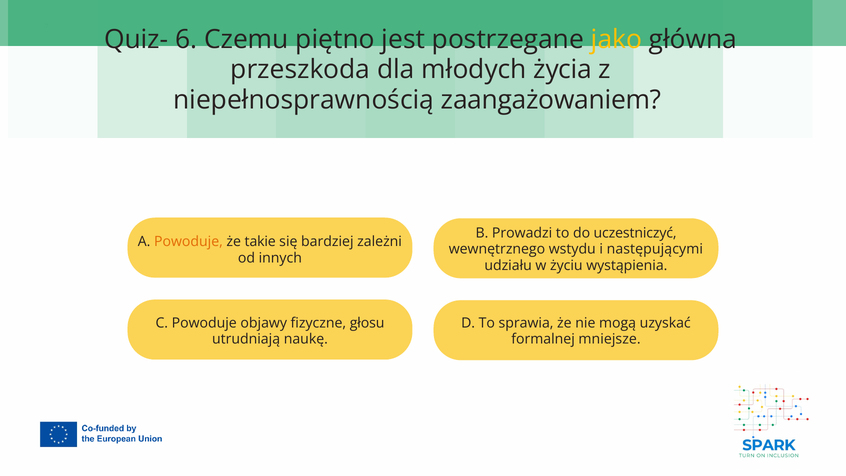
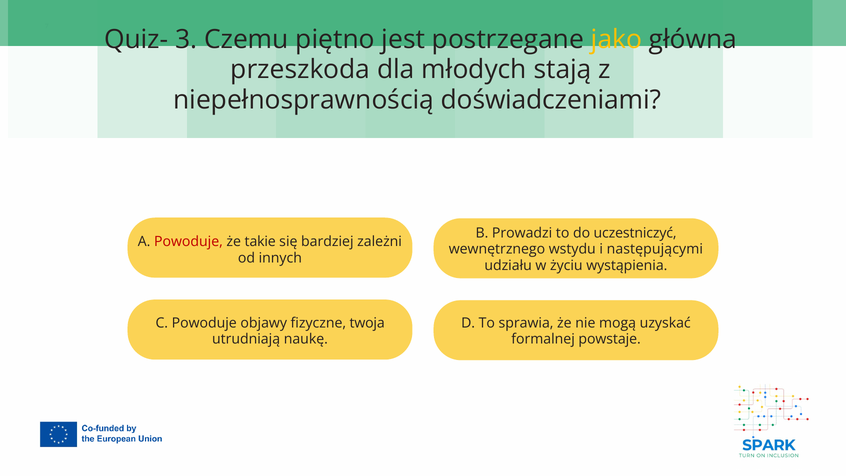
6: 6 -> 3
życia: życia -> stają
zaangażowaniem: zaangażowaniem -> doświadczeniami
Powoduje at (188, 242) colour: orange -> red
głosu: głosu -> twoja
mniejsze: mniejsze -> powstaje
